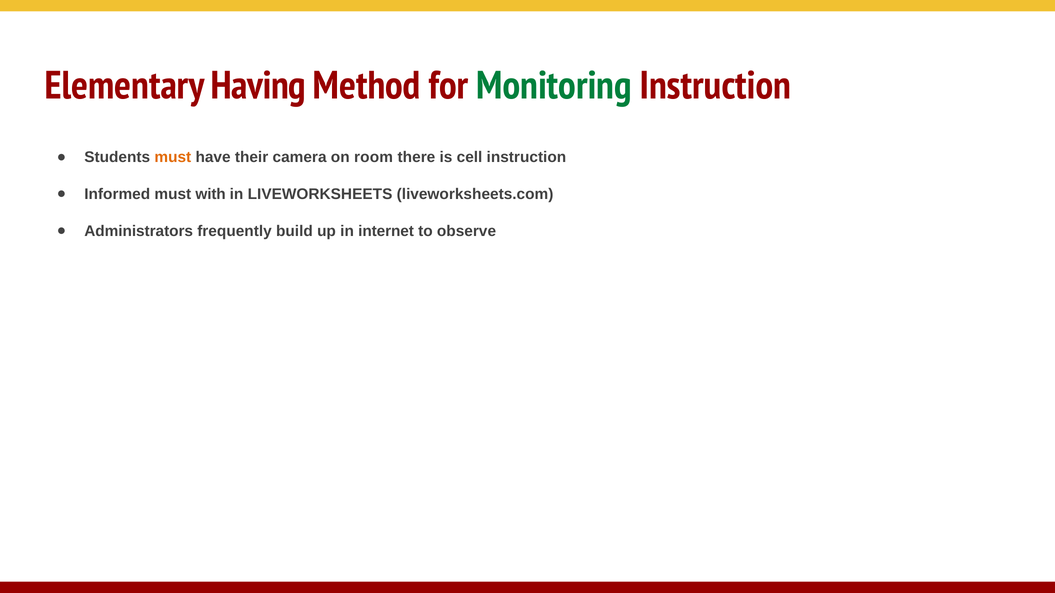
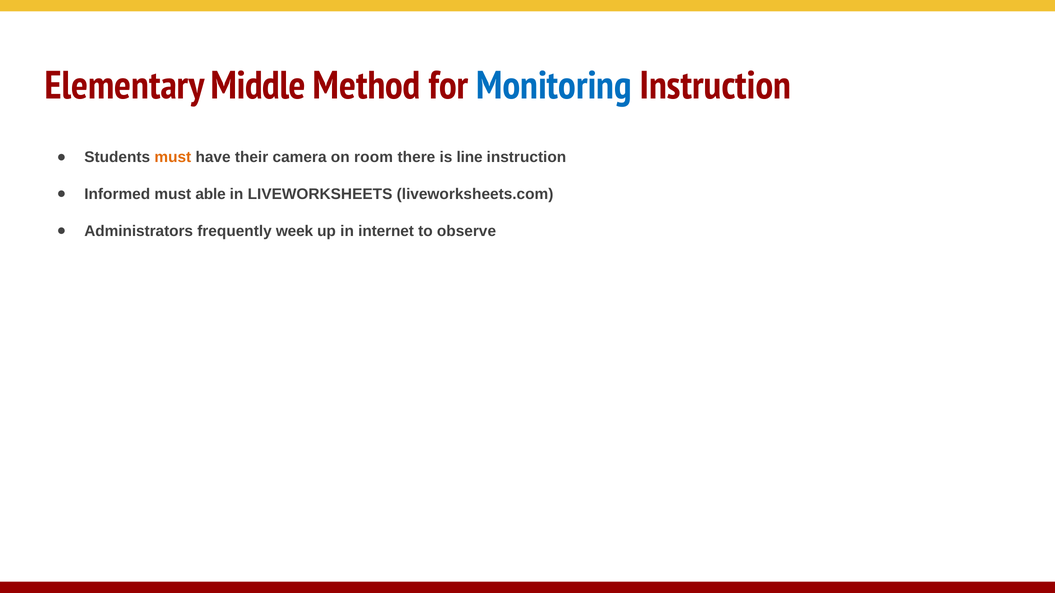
Having: Having -> Middle
Monitoring colour: green -> blue
cell: cell -> line
with: with -> able
build: build -> week
